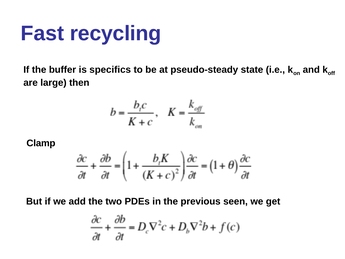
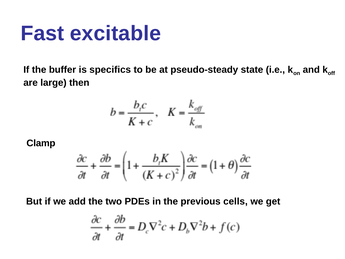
recycling: recycling -> excitable
seen: seen -> cells
